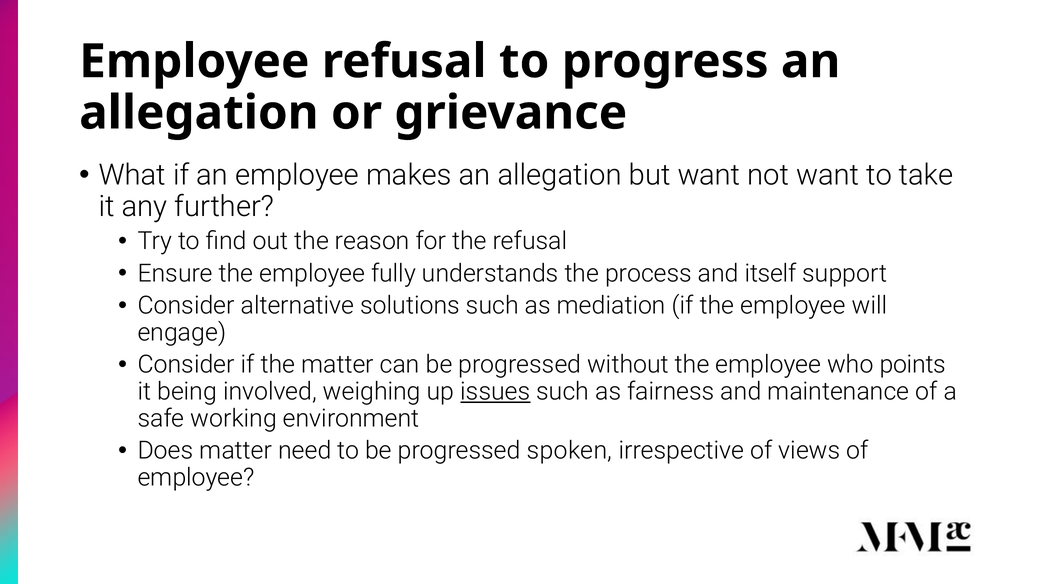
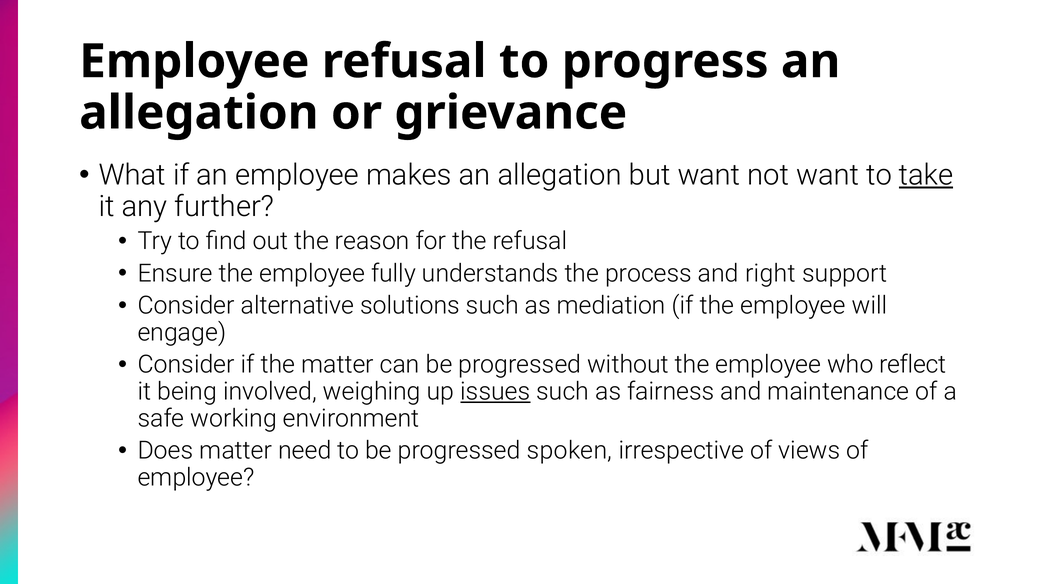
take underline: none -> present
itself: itself -> right
points: points -> reflect
